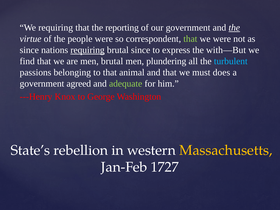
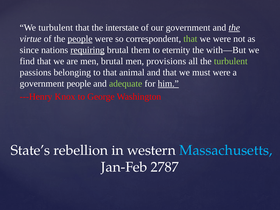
We requiring: requiring -> turbulent
reporting: reporting -> interstate
people at (80, 39) underline: none -> present
brutal since: since -> them
express: express -> eternity
plundering: plundering -> provisions
turbulent at (231, 61) colour: light blue -> light green
must does: does -> were
government agreed: agreed -> people
him underline: none -> present
Massachusetts colour: yellow -> light blue
1727: 1727 -> 2787
